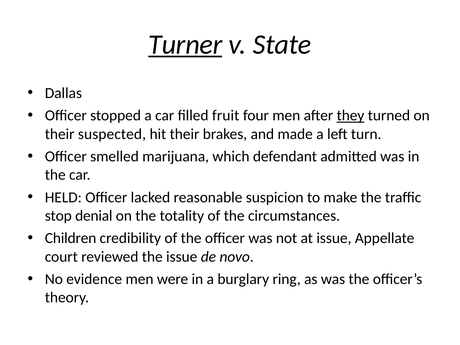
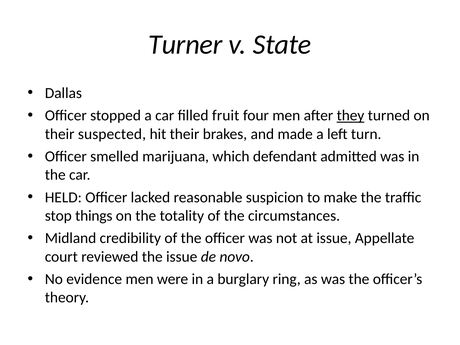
Turner underline: present -> none
denial: denial -> things
Children: Children -> Midland
